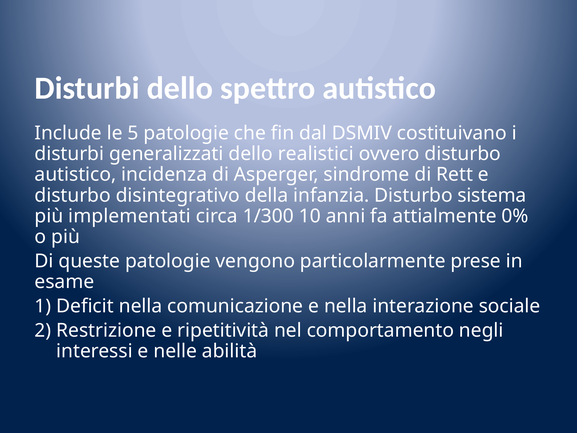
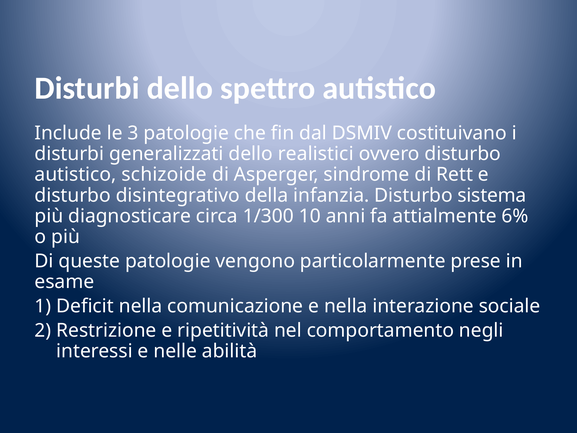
5: 5 -> 3
incidenza: incidenza -> schizoide
implementati: implementati -> diagnosticare
0%: 0% -> 6%
